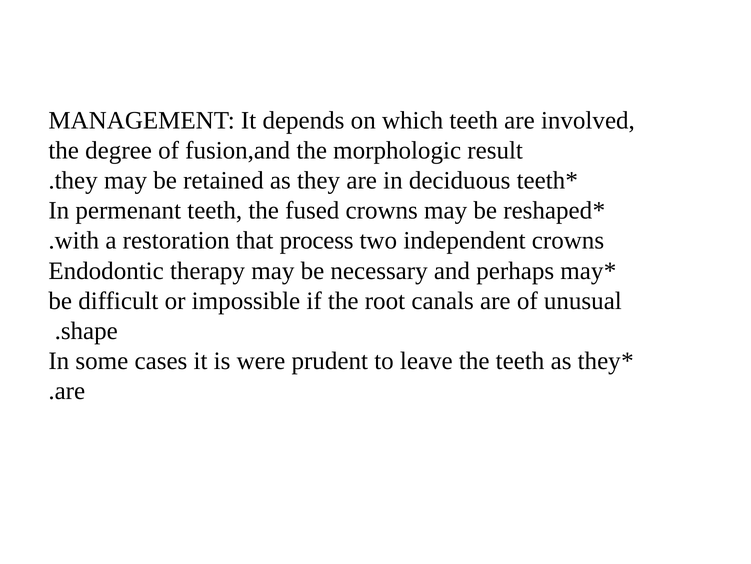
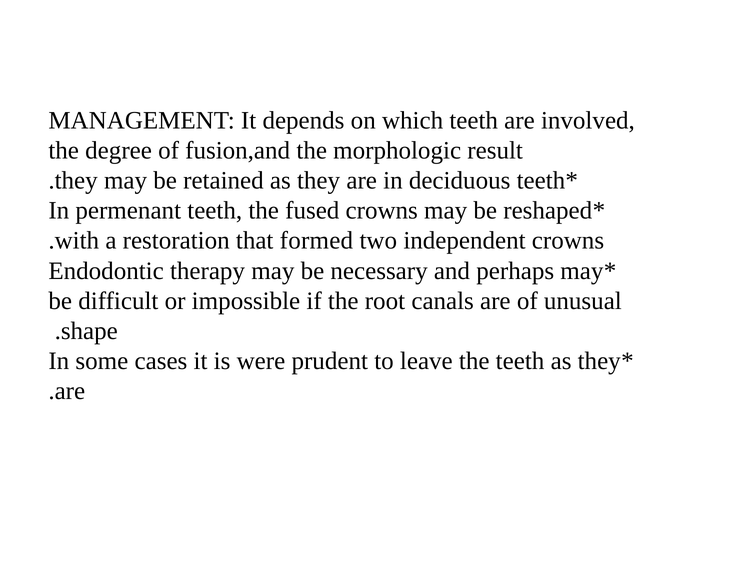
process: process -> formed
